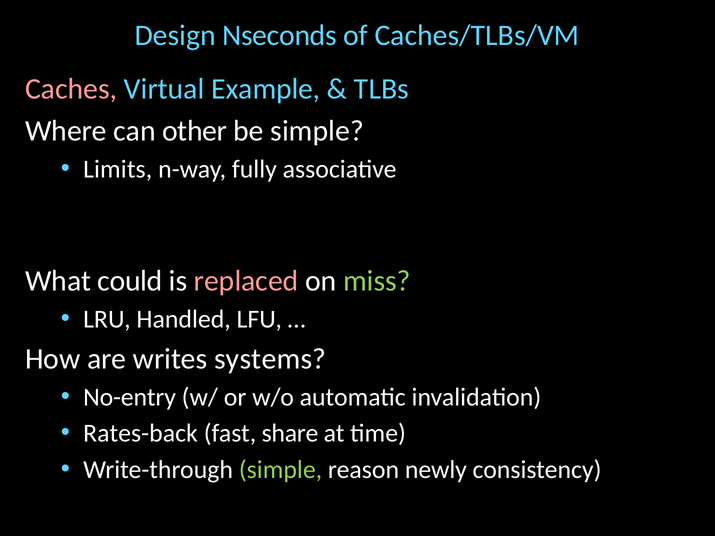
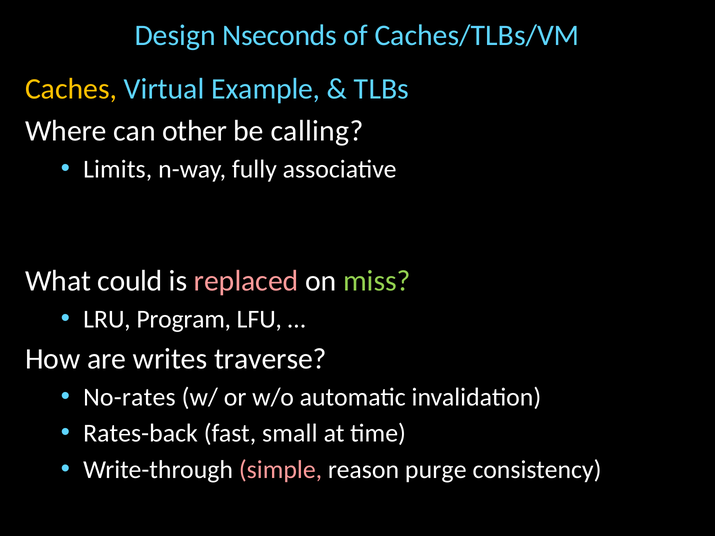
Caches colour: pink -> yellow
be simple: simple -> calling
Handled: Handled -> Program
systems: systems -> traverse
No-entry: No-entry -> No-rates
share: share -> small
simple at (281, 470) colour: light green -> pink
newly: newly -> purge
